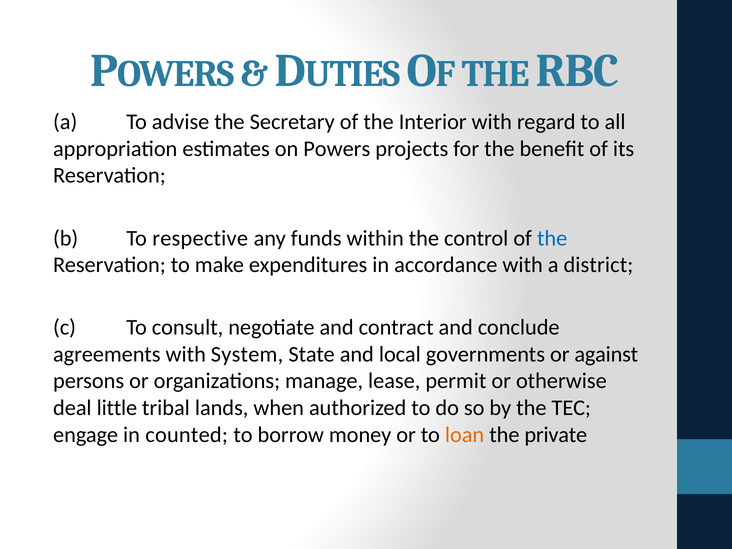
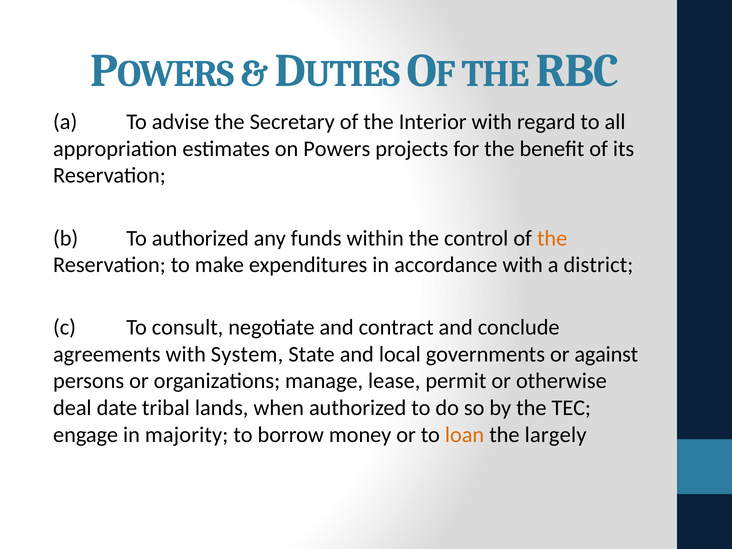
To respective: respective -> authorized
the at (552, 238) colour: blue -> orange
little: little -> date
counted: counted -> majority
private: private -> largely
